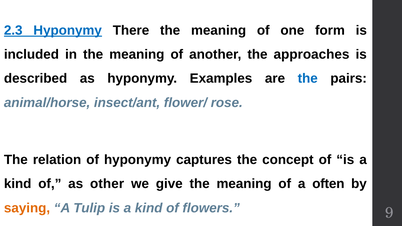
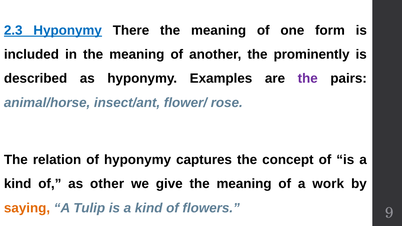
approaches: approaches -> prominently
the at (308, 79) colour: blue -> purple
often: often -> work
